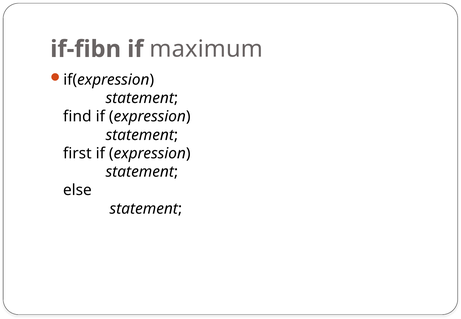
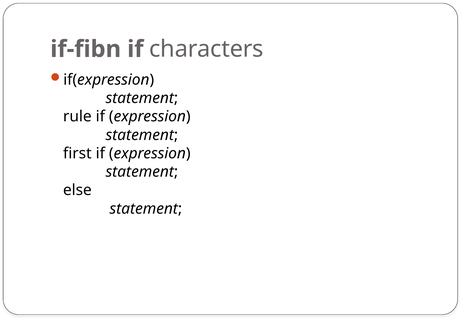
maximum: maximum -> characters
find: find -> rule
